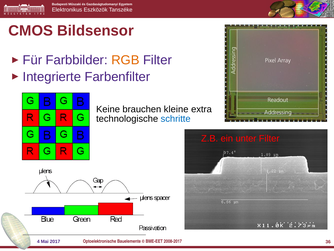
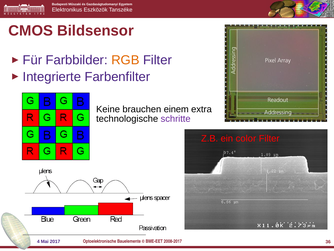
kleine: kleine -> einem
schritte colour: blue -> purple
unter: unter -> color
